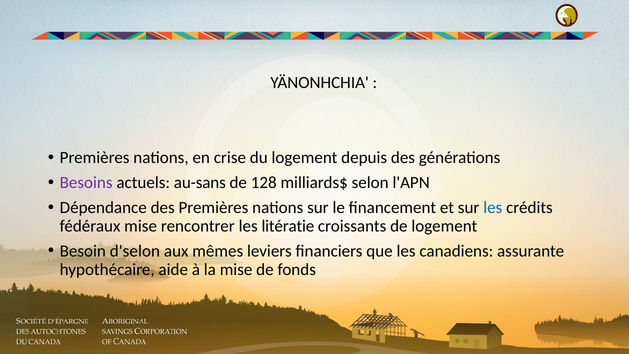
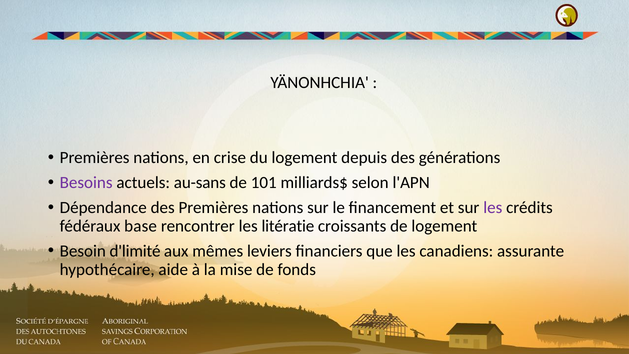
128: 128 -> 101
les at (493, 208) colour: blue -> purple
fédéraux mise: mise -> base
d'selon: d'selon -> d'limité
